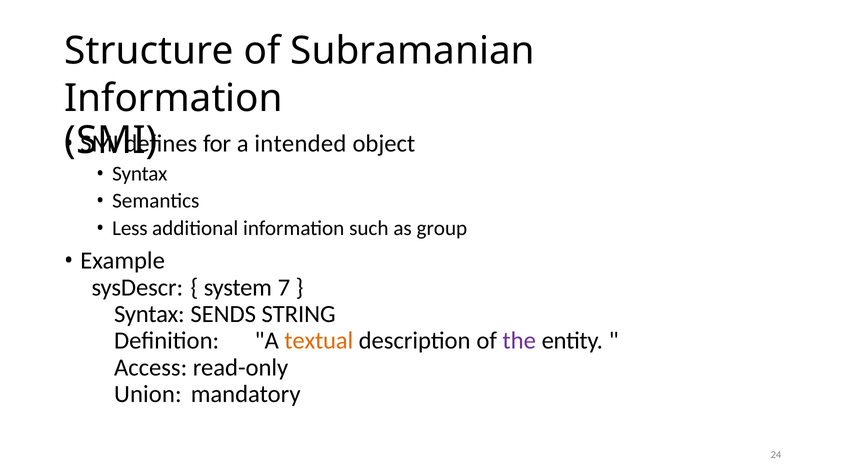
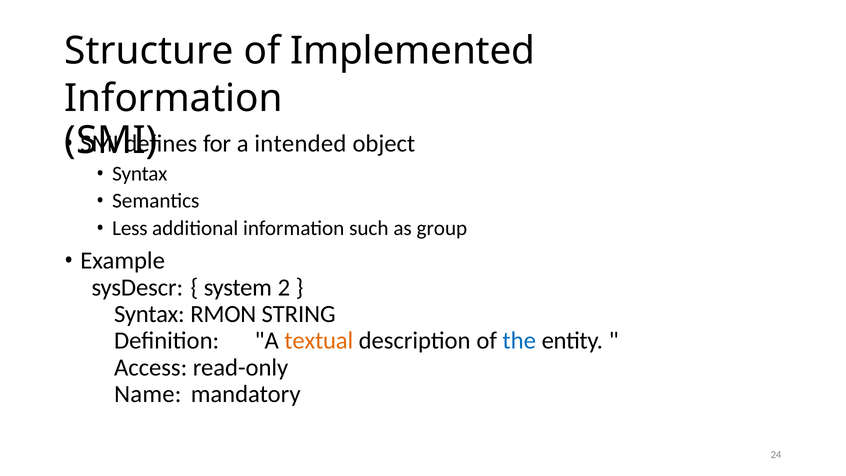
Subramanian: Subramanian -> Implemented
7: 7 -> 2
SENDS: SENDS -> RMON
the colour: purple -> blue
Union: Union -> Name
